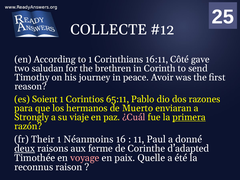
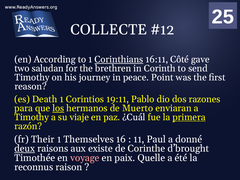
Corinthians underline: none -> present
Avoir: Avoir -> Point
Soient: Soient -> Death
65:11: 65:11 -> 19:11
los underline: none -> present
Strongly at (32, 117): Strongly -> Timothy
¿Cuál colour: pink -> white
Néanmoins: Néanmoins -> Themselves
ferme: ferme -> existe
d’adapted: d’adapted -> d’brought
